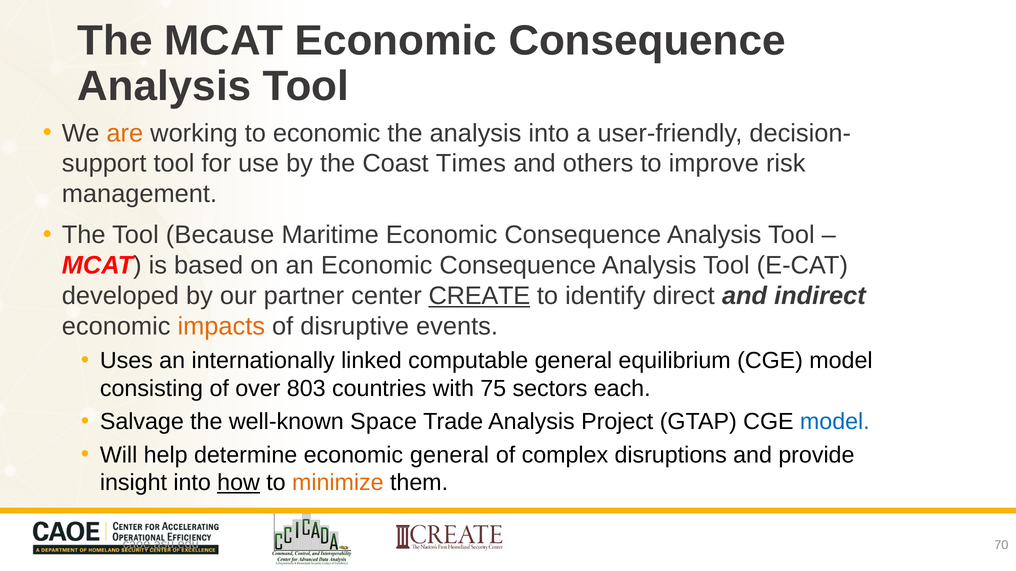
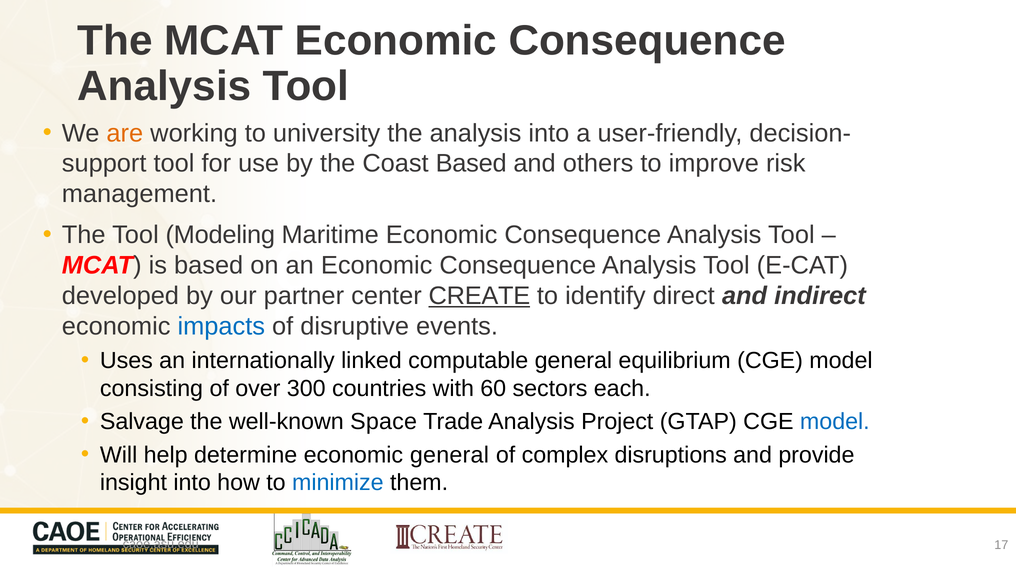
to economic: economic -> university
Coast Times: Times -> Based
Because: Because -> Modeling
impacts colour: orange -> blue
803: 803 -> 300
75: 75 -> 60
how underline: present -> none
minimize colour: orange -> blue
70: 70 -> 17
